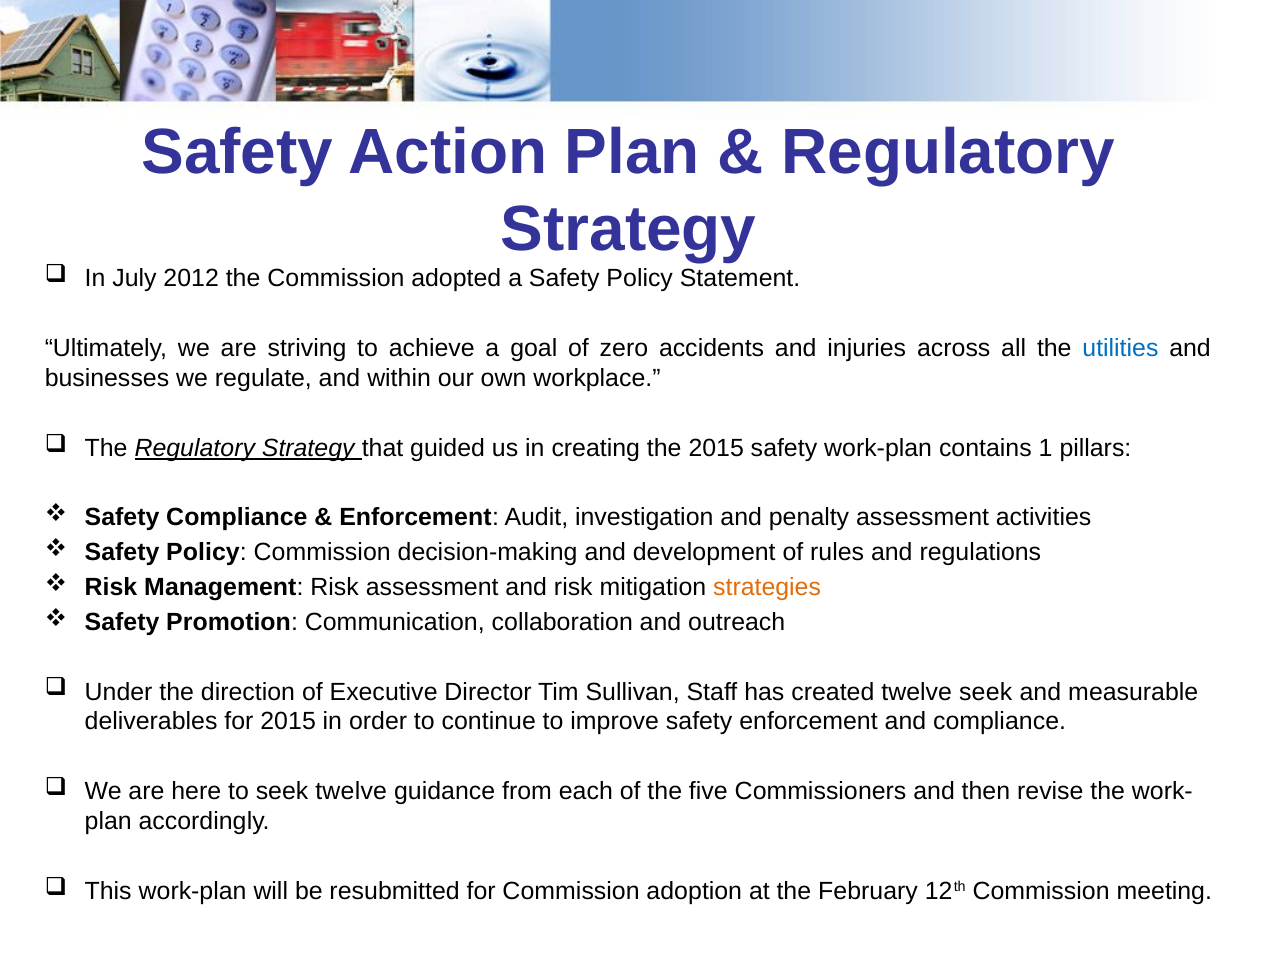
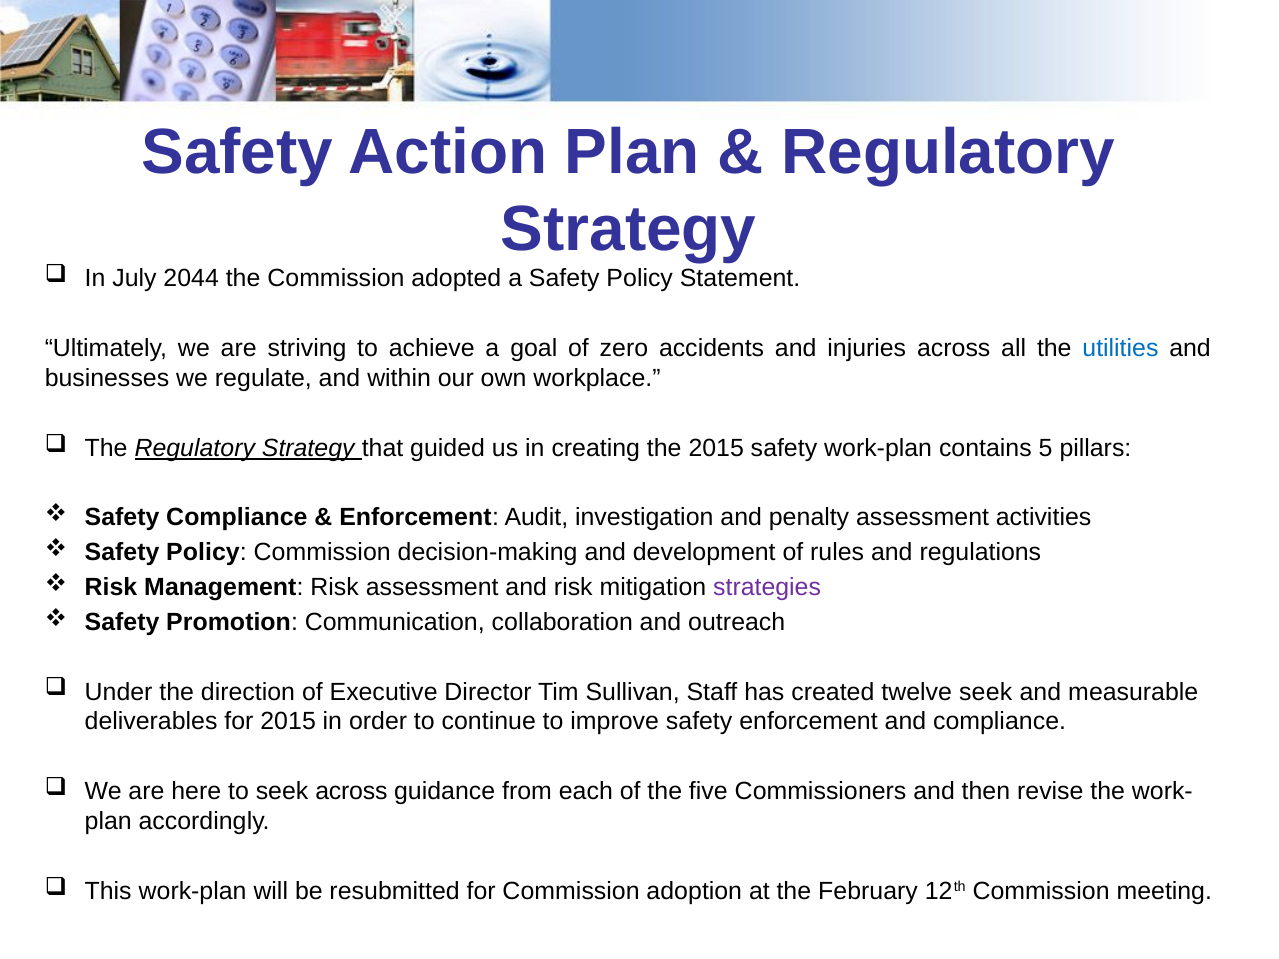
2012: 2012 -> 2044
1: 1 -> 5
strategies colour: orange -> purple
seek twelve: twelve -> across
